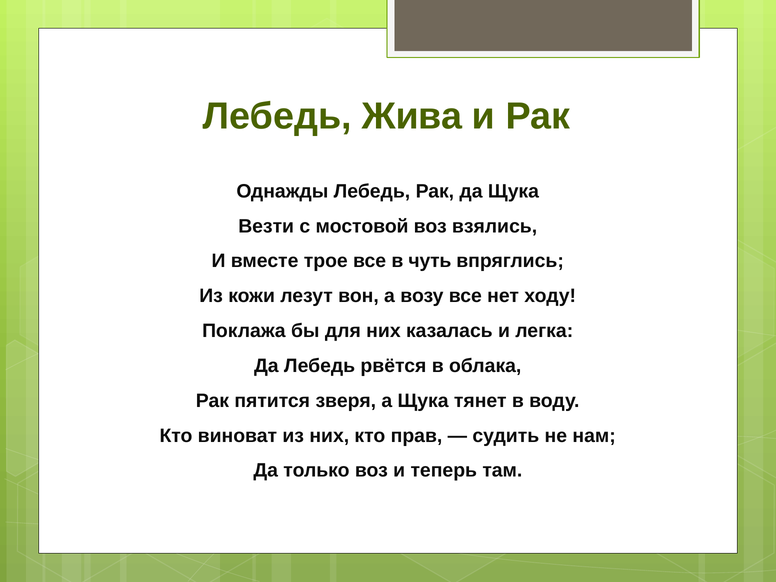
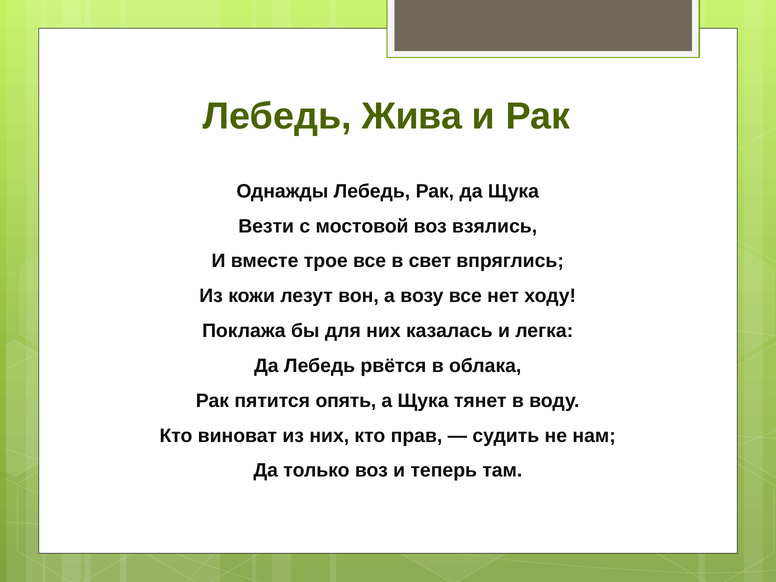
чуть: чуть -> свет
зверя: зверя -> опять
